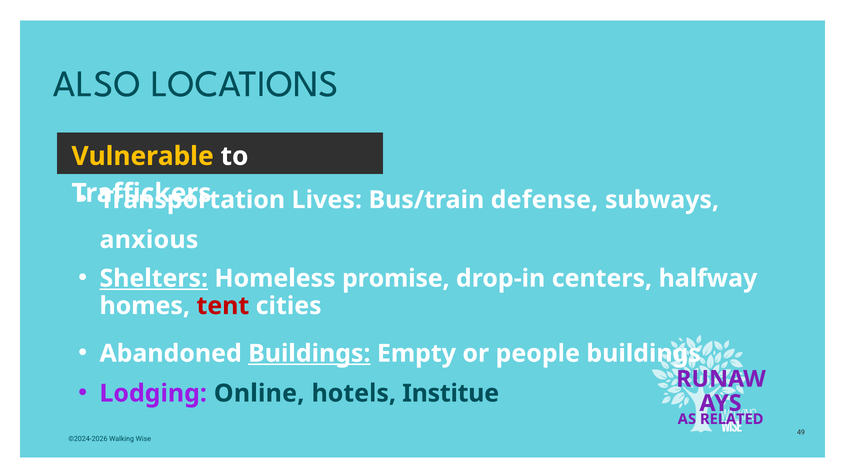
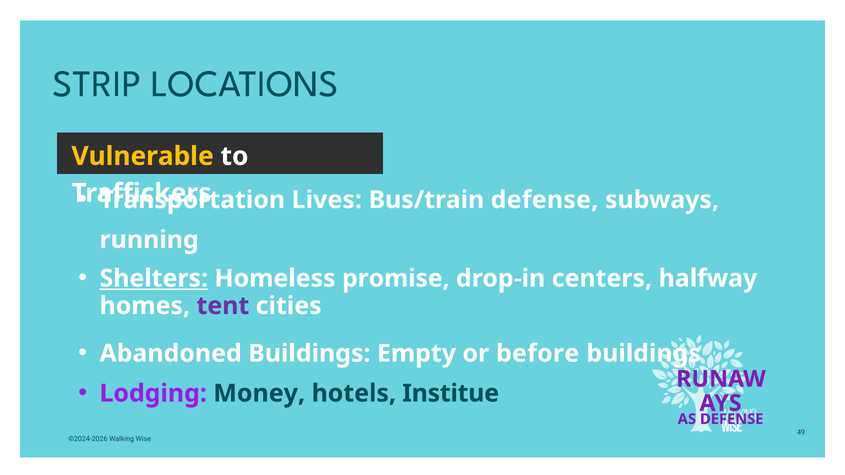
ALSO: ALSO -> STRIP
anxious: anxious -> running
tent colour: red -> purple
Buildings at (309, 354) underline: present -> none
people: people -> before
Online: Online -> Money
AS RELATED: RELATED -> DEFENSE
